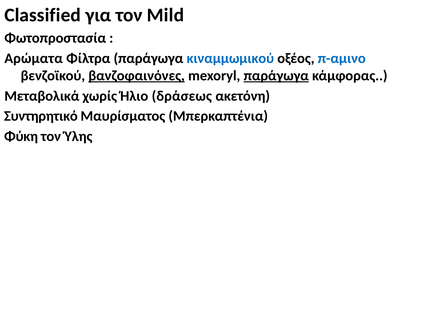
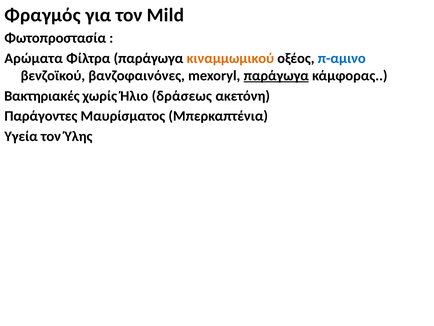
Classified: Classified -> Φραγμός
κιναμμωμικού colour: blue -> orange
βανζοφαινόνες underline: present -> none
Μεταβολικά: Μεταβολικά -> Βακτηριακές
Συντηρητικό: Συντηρητικό -> Παράγοντες
Φύκη: Φύκη -> Υγεία
